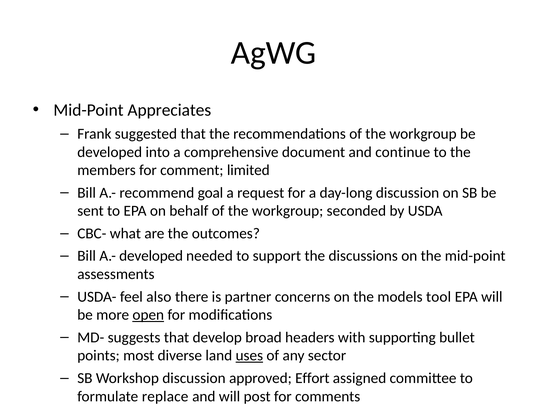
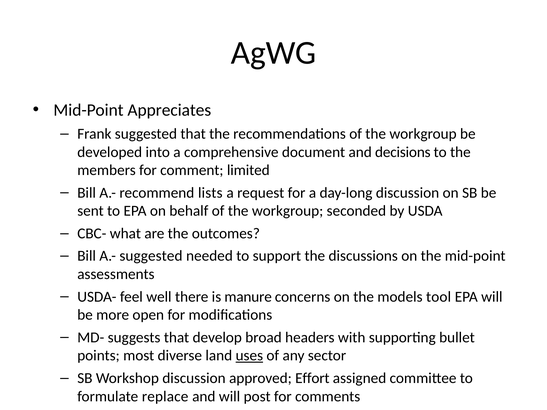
continue: continue -> decisions
goal: goal -> lists
A.- developed: developed -> suggested
also: also -> well
partner: partner -> manure
open underline: present -> none
